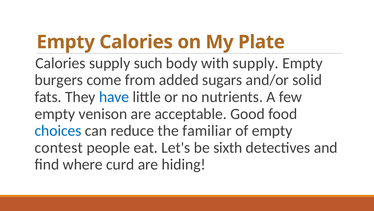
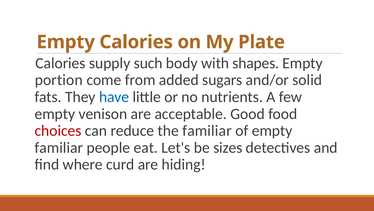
with supply: supply -> shapes
burgers: burgers -> portion
choices colour: blue -> red
contest at (59, 147): contest -> familiar
sixth: sixth -> sizes
